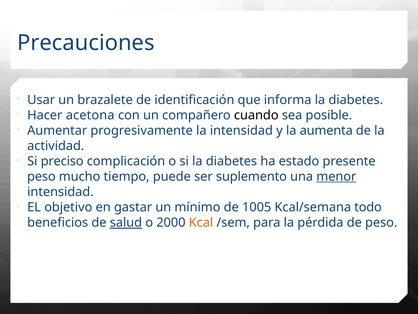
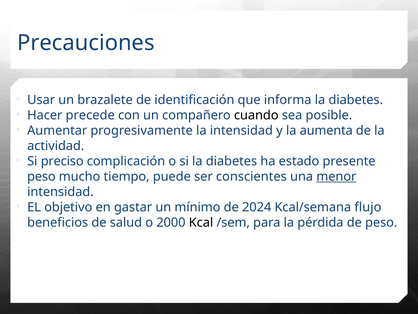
acetona: acetona -> precede
suplemento: suplemento -> conscientes
1005: 1005 -> 2024
todo: todo -> flujo
salud underline: present -> none
Kcal colour: orange -> black
